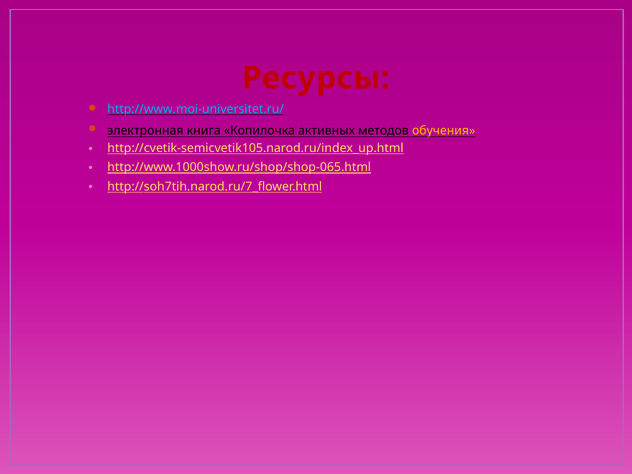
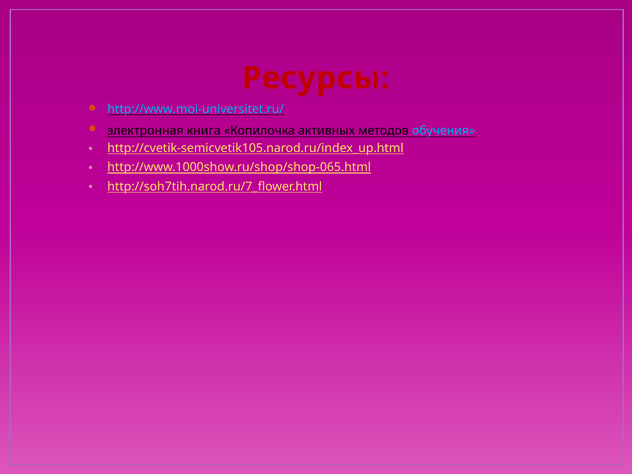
обучения colour: yellow -> light blue
